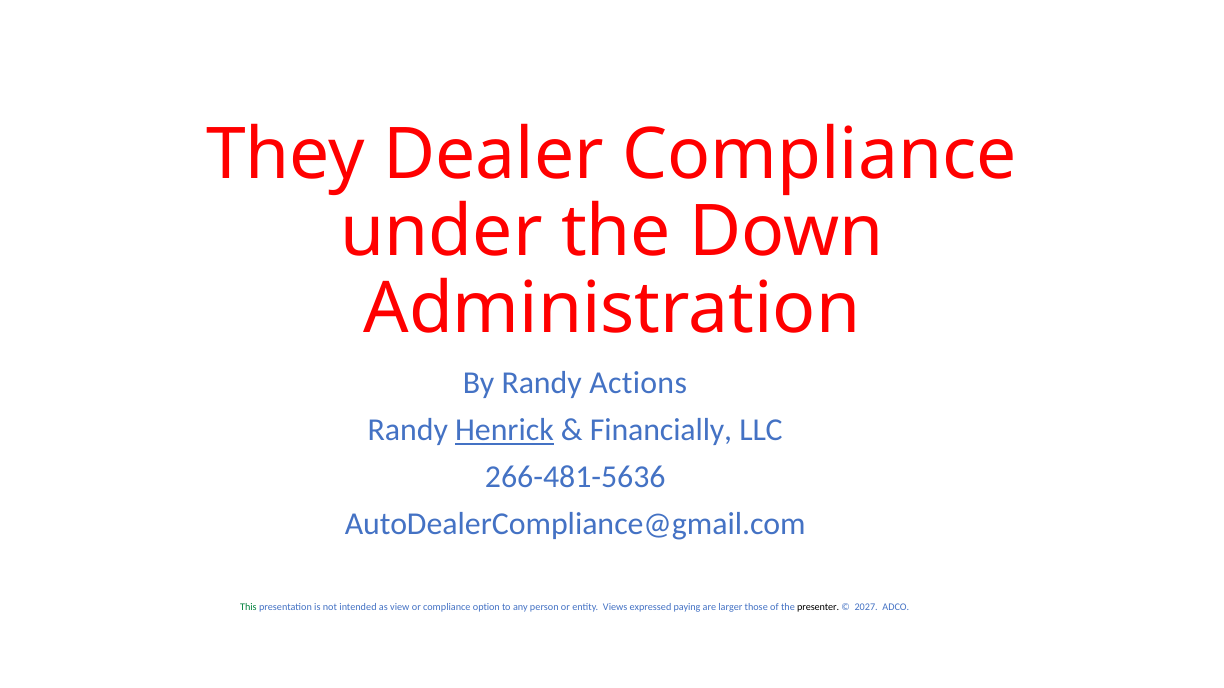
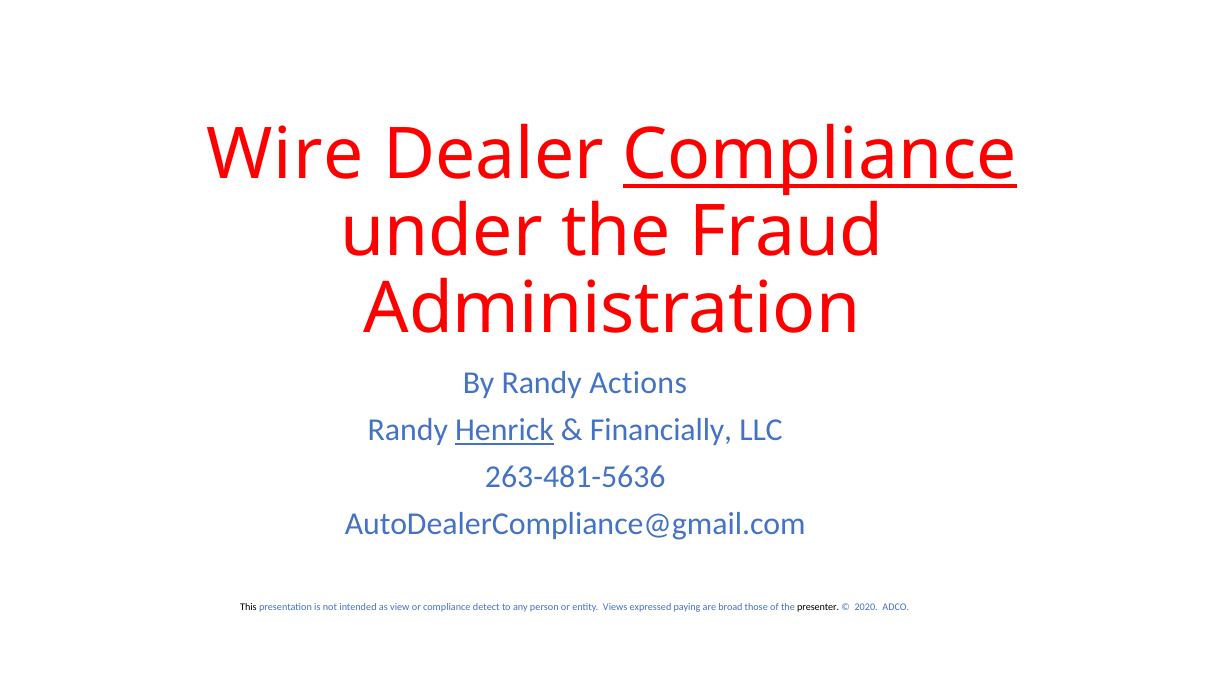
They: They -> Wire
Compliance at (820, 155) underline: none -> present
Down: Down -> Fraud
266-481-5636: 266-481-5636 -> 263-481-5636
This colour: green -> black
option: option -> detect
larger: larger -> broad
2027: 2027 -> 2020
